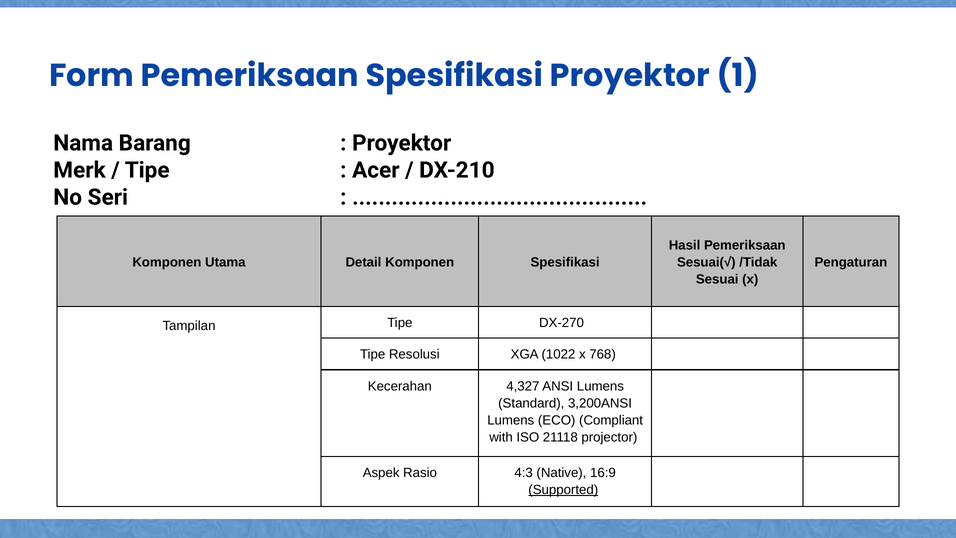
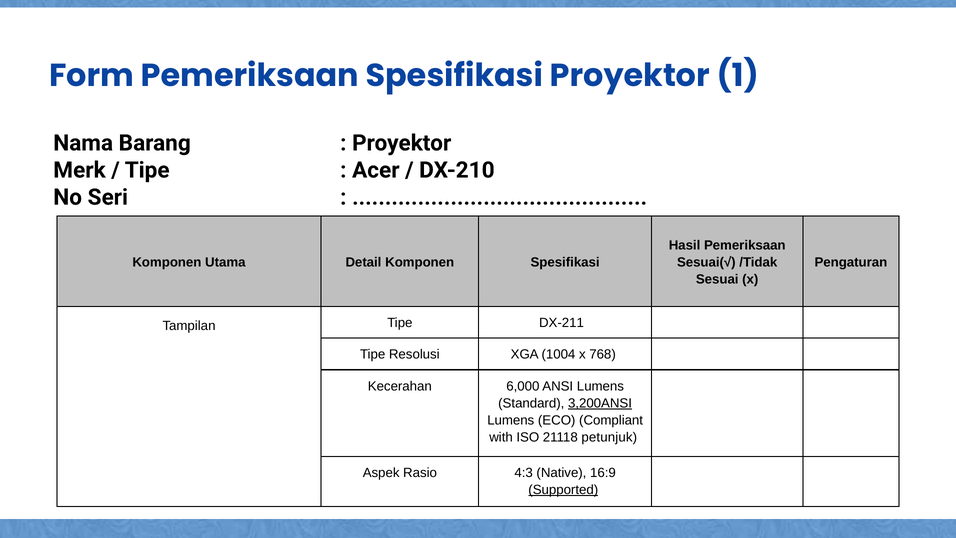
DX-270: DX-270 -> DX-211
1022: 1022 -> 1004
4,327: 4,327 -> 6,000
3,200ANSI underline: none -> present
projector: projector -> petunjuk
